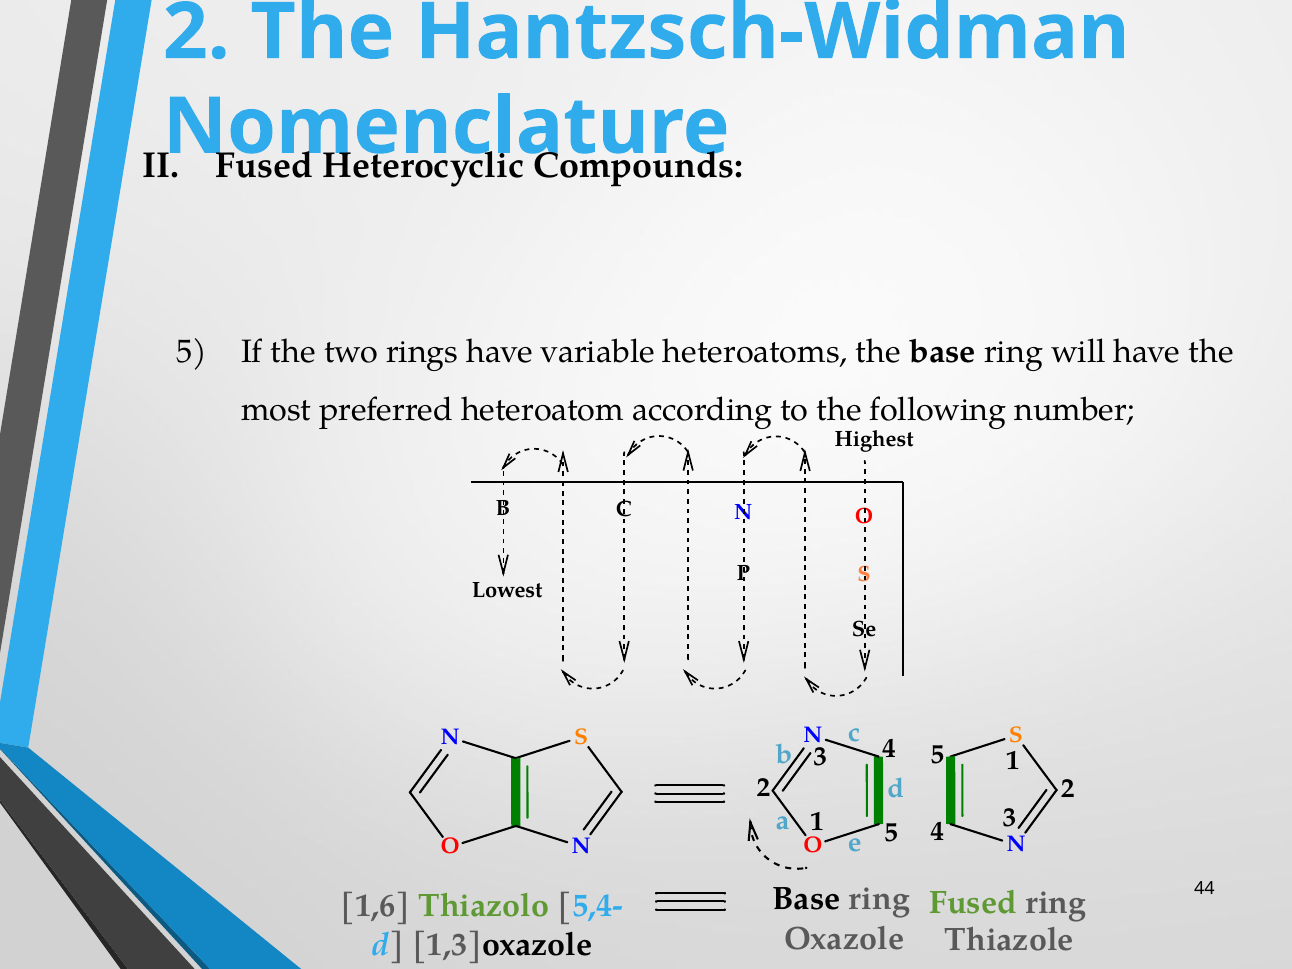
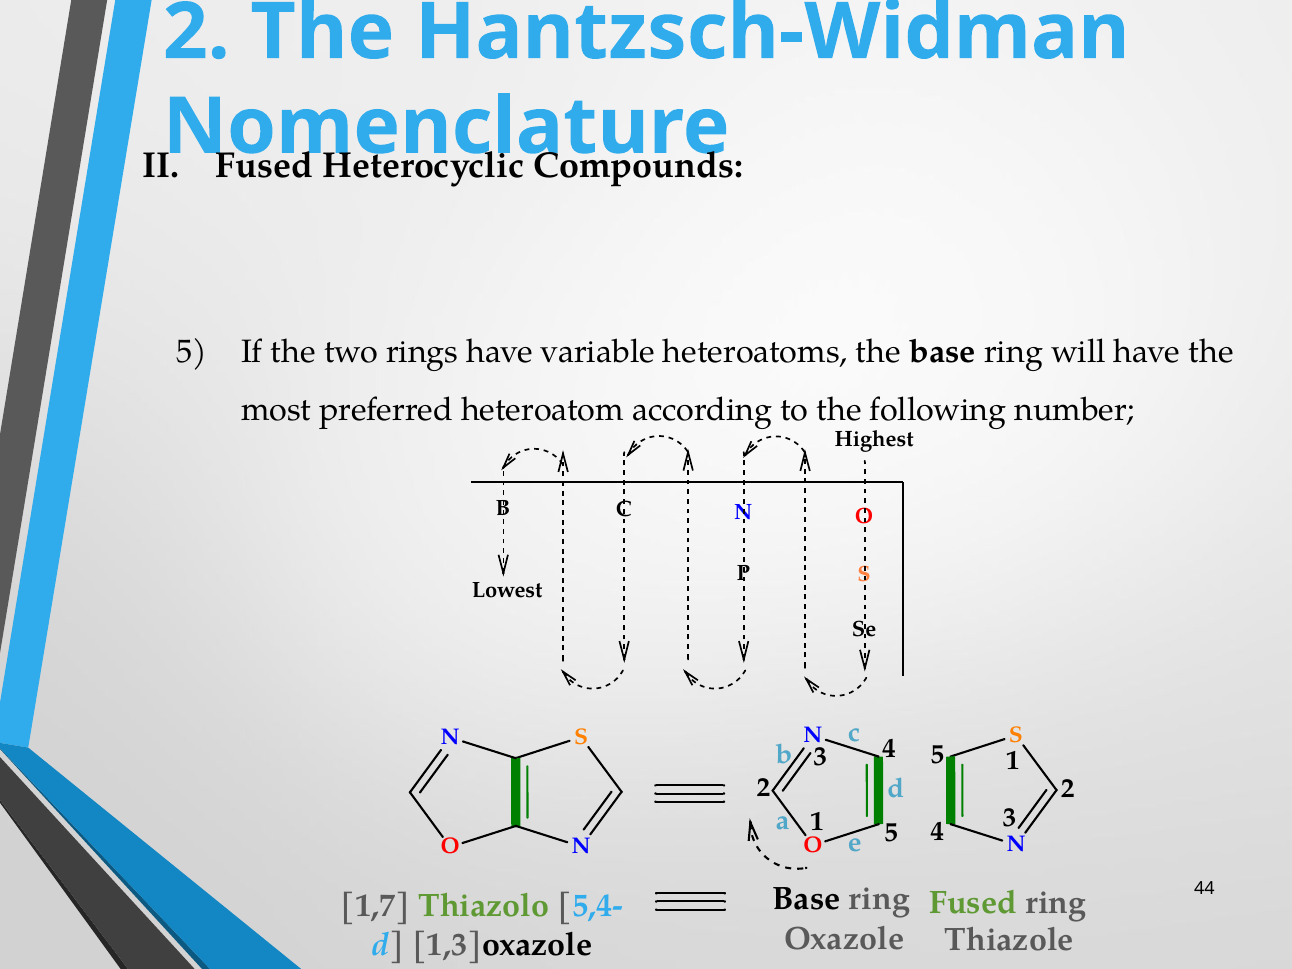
1,6: 1,6 -> 1,7
